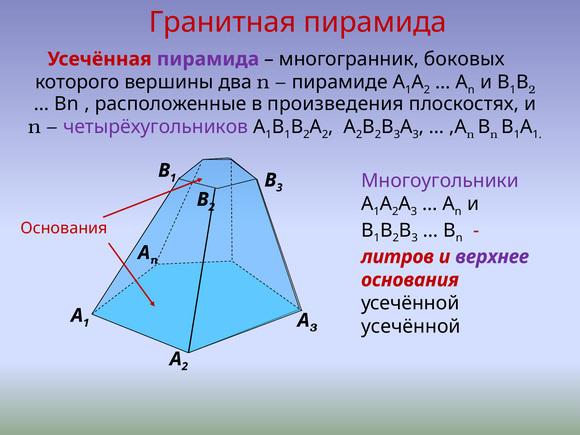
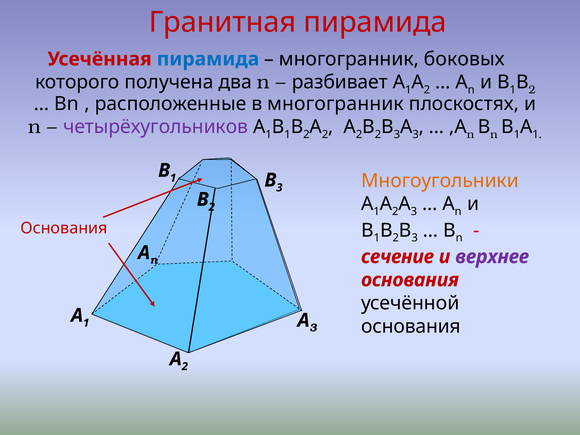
пирамида at (208, 59) colour: purple -> blue
вершины: вершины -> получена
пирамиде: пирамиде -> разбивает
в произведения: произведения -> многогранник
Многоугольники colour: purple -> orange
литров: литров -> сечение
усечённой at (411, 326): усечённой -> основания
